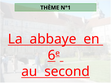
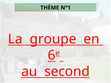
abbaye: abbaye -> groupe
